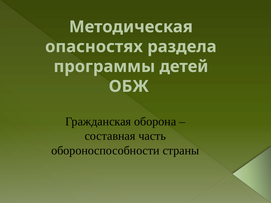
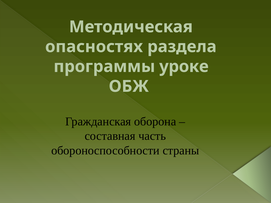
детей: детей -> уроке
